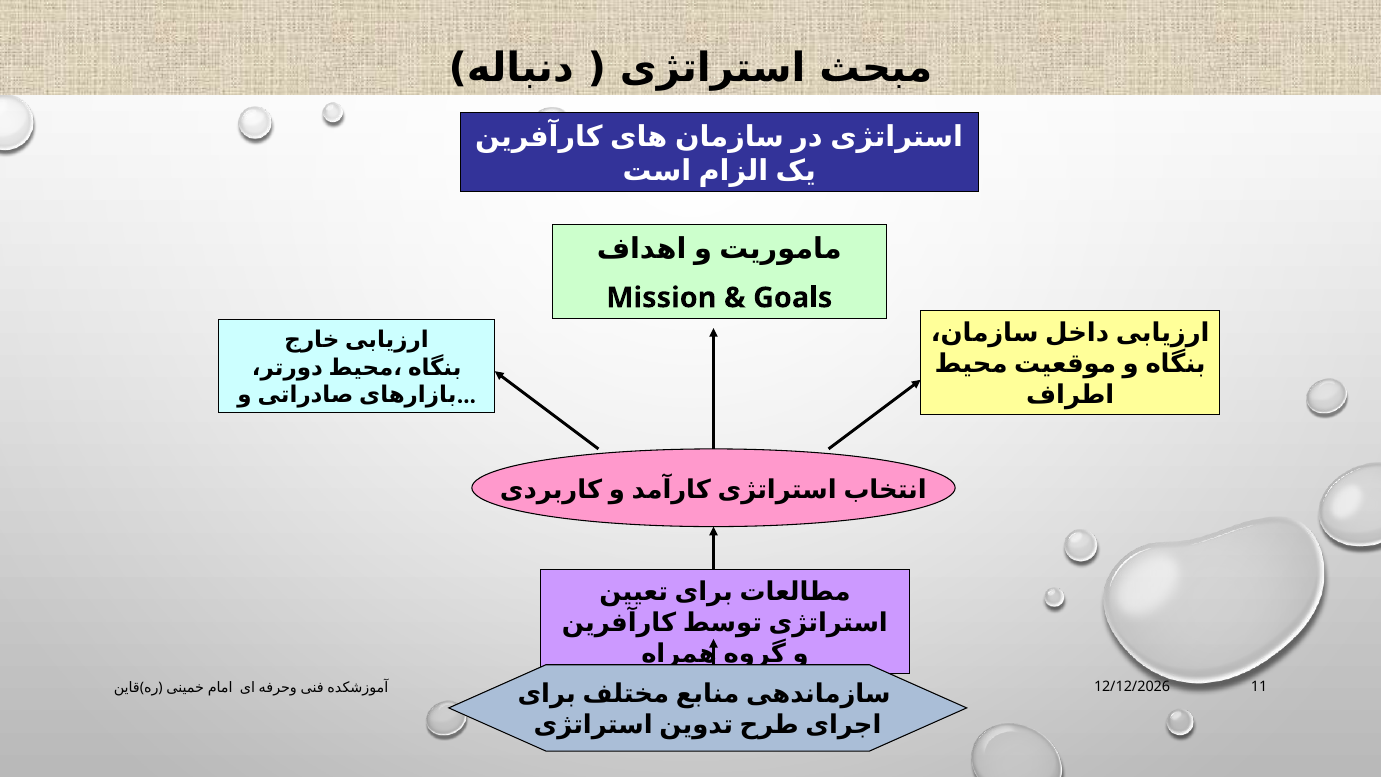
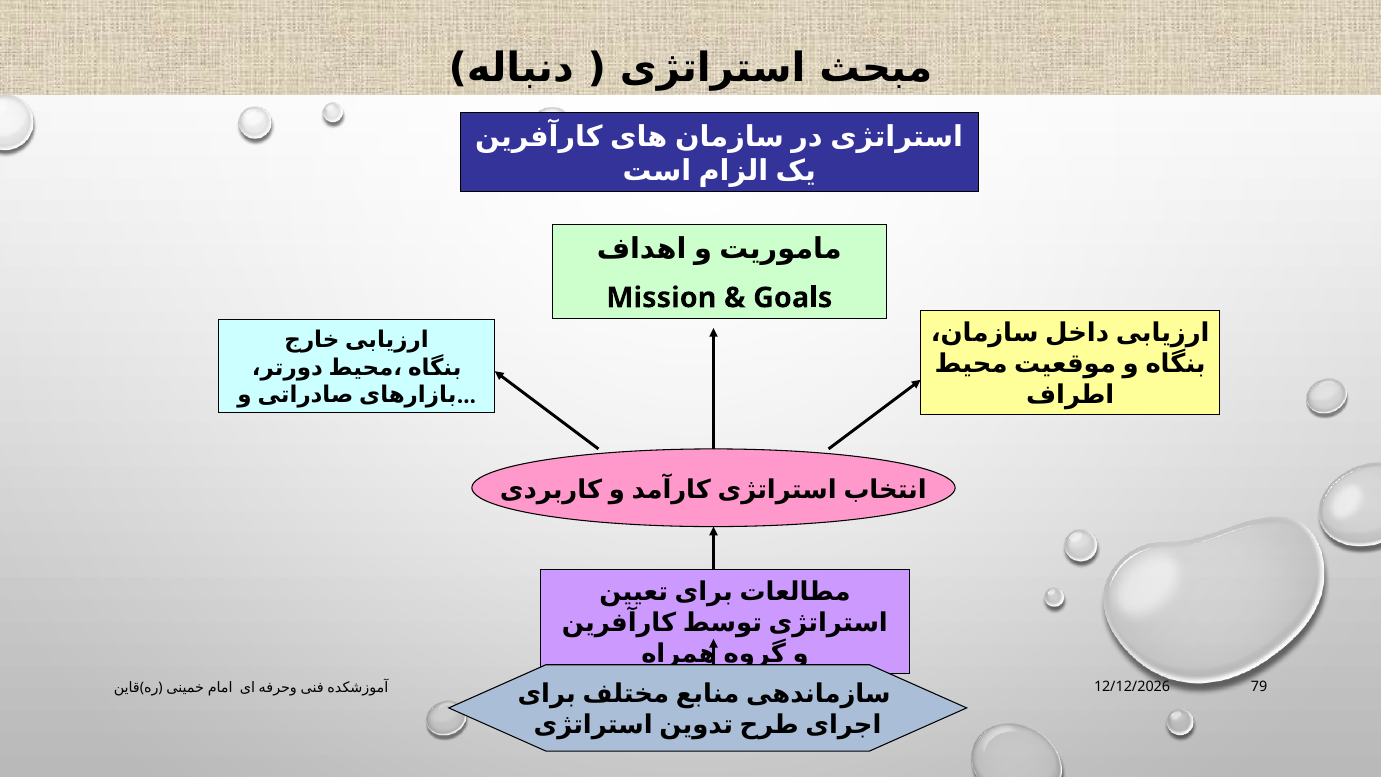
11: 11 -> 79
